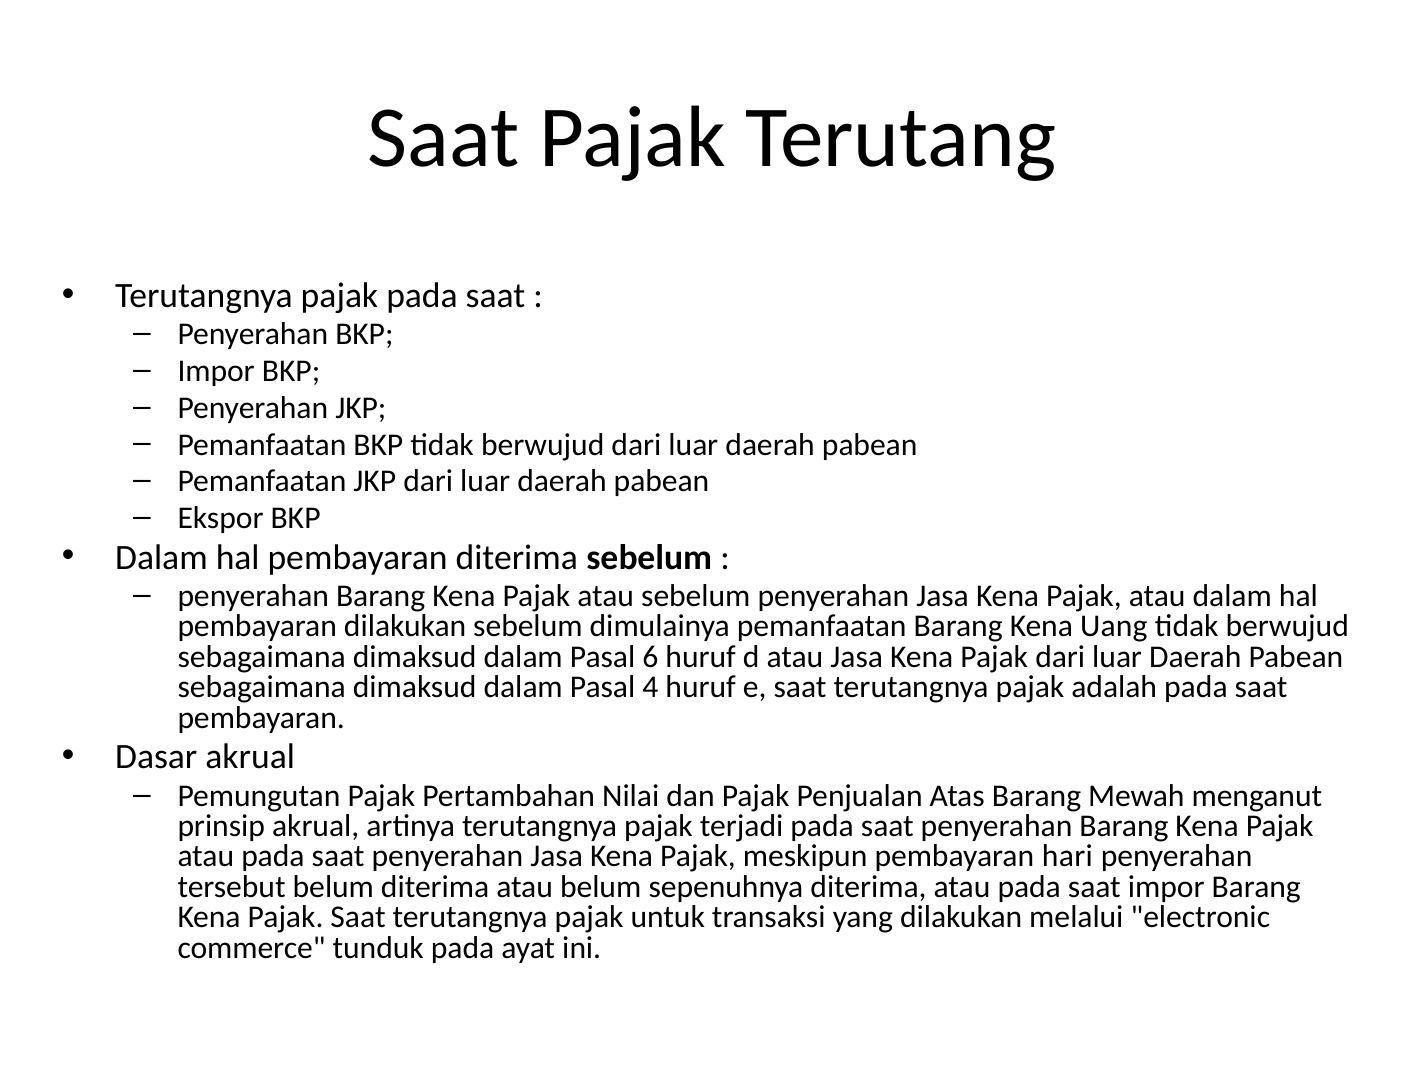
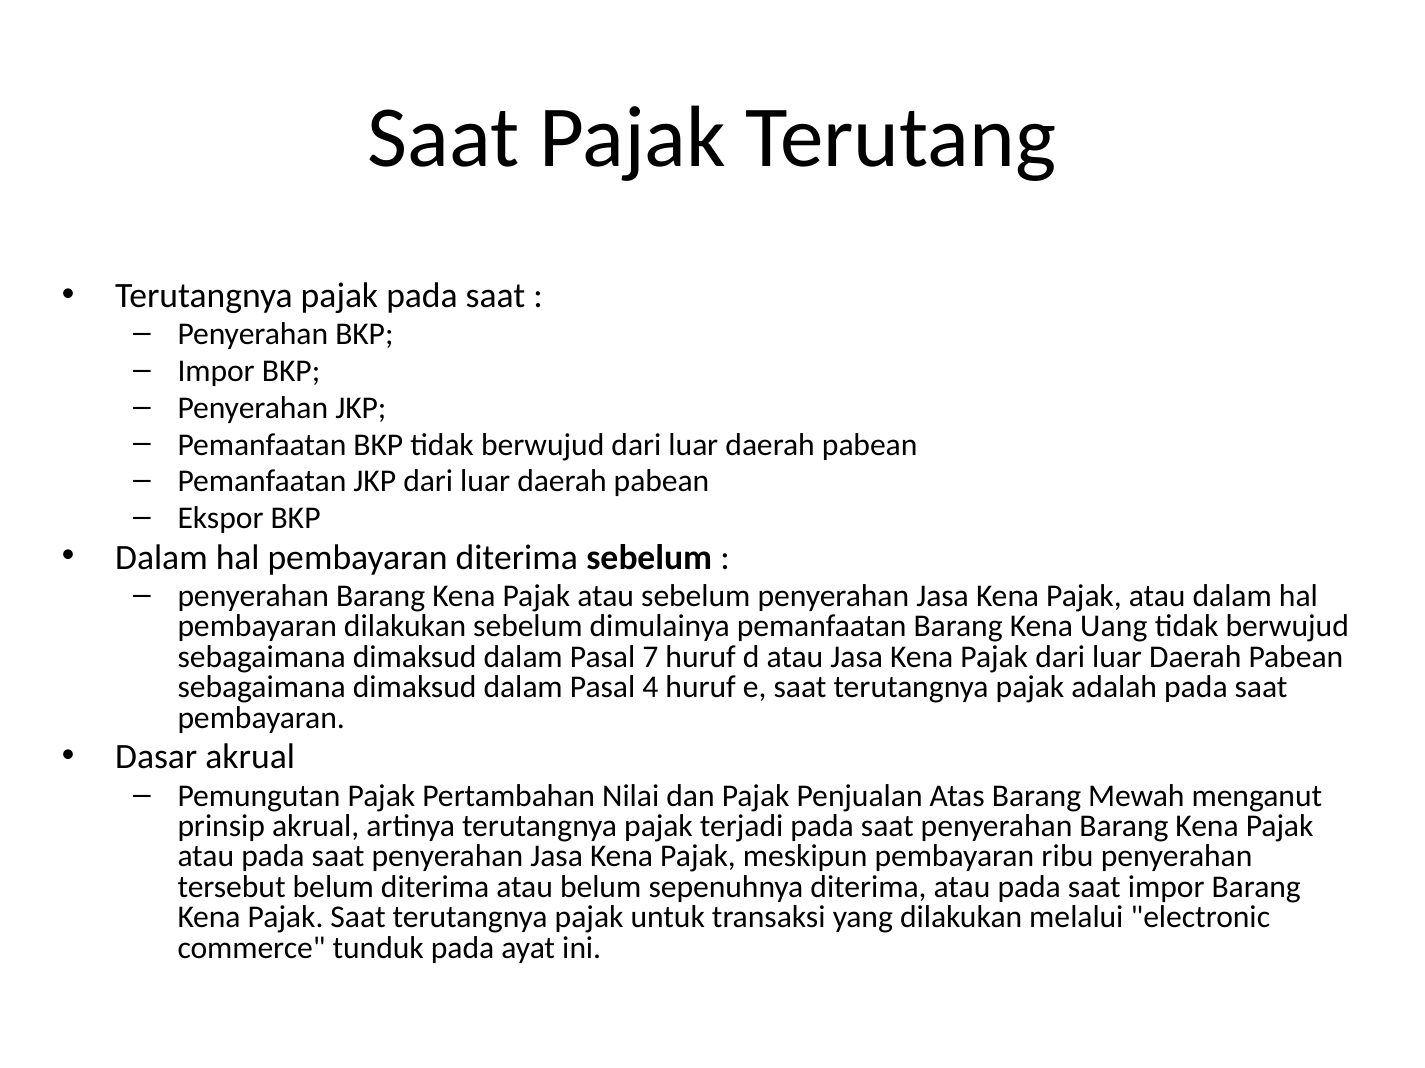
6: 6 -> 7
hari: hari -> ribu
